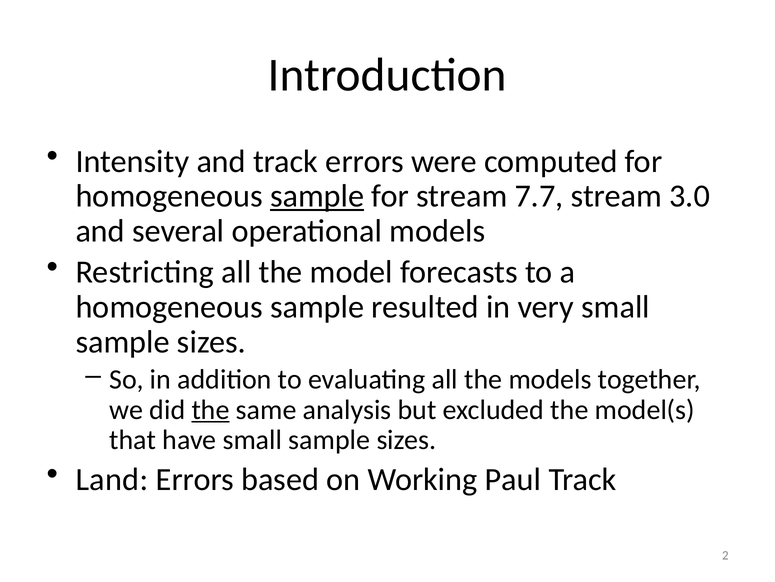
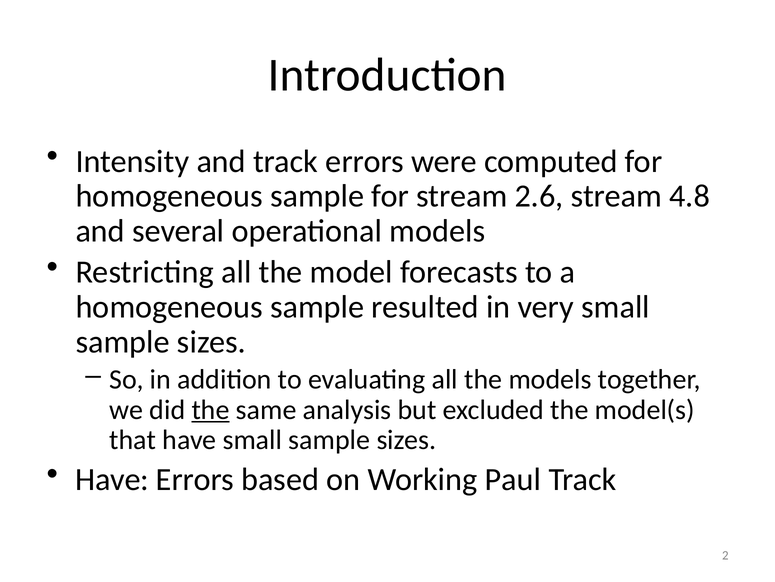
sample at (317, 196) underline: present -> none
7.7: 7.7 -> 2.6
3.0: 3.0 -> 4.8
Land at (112, 479): Land -> Have
